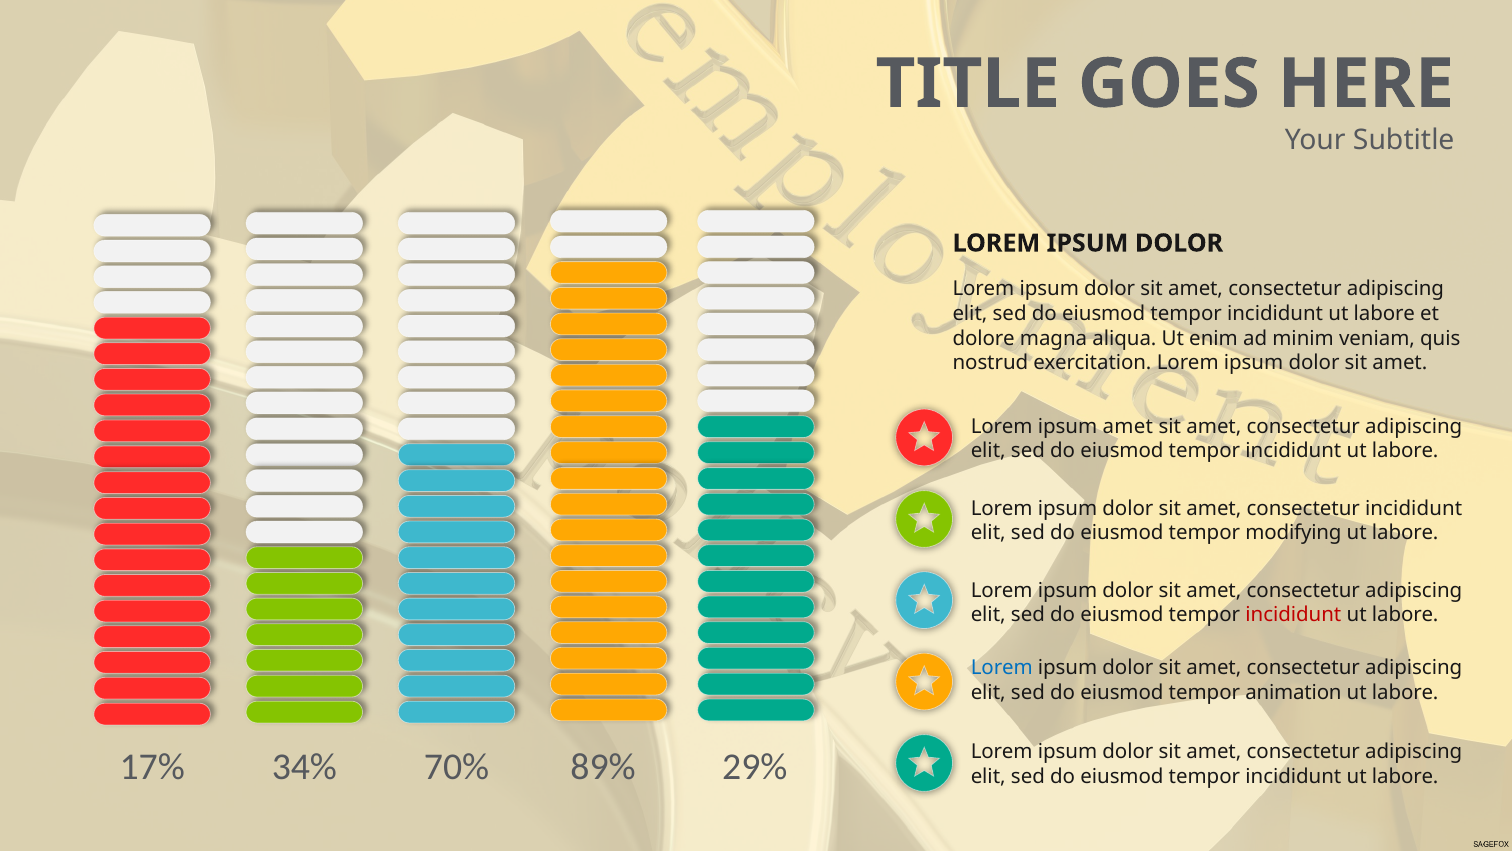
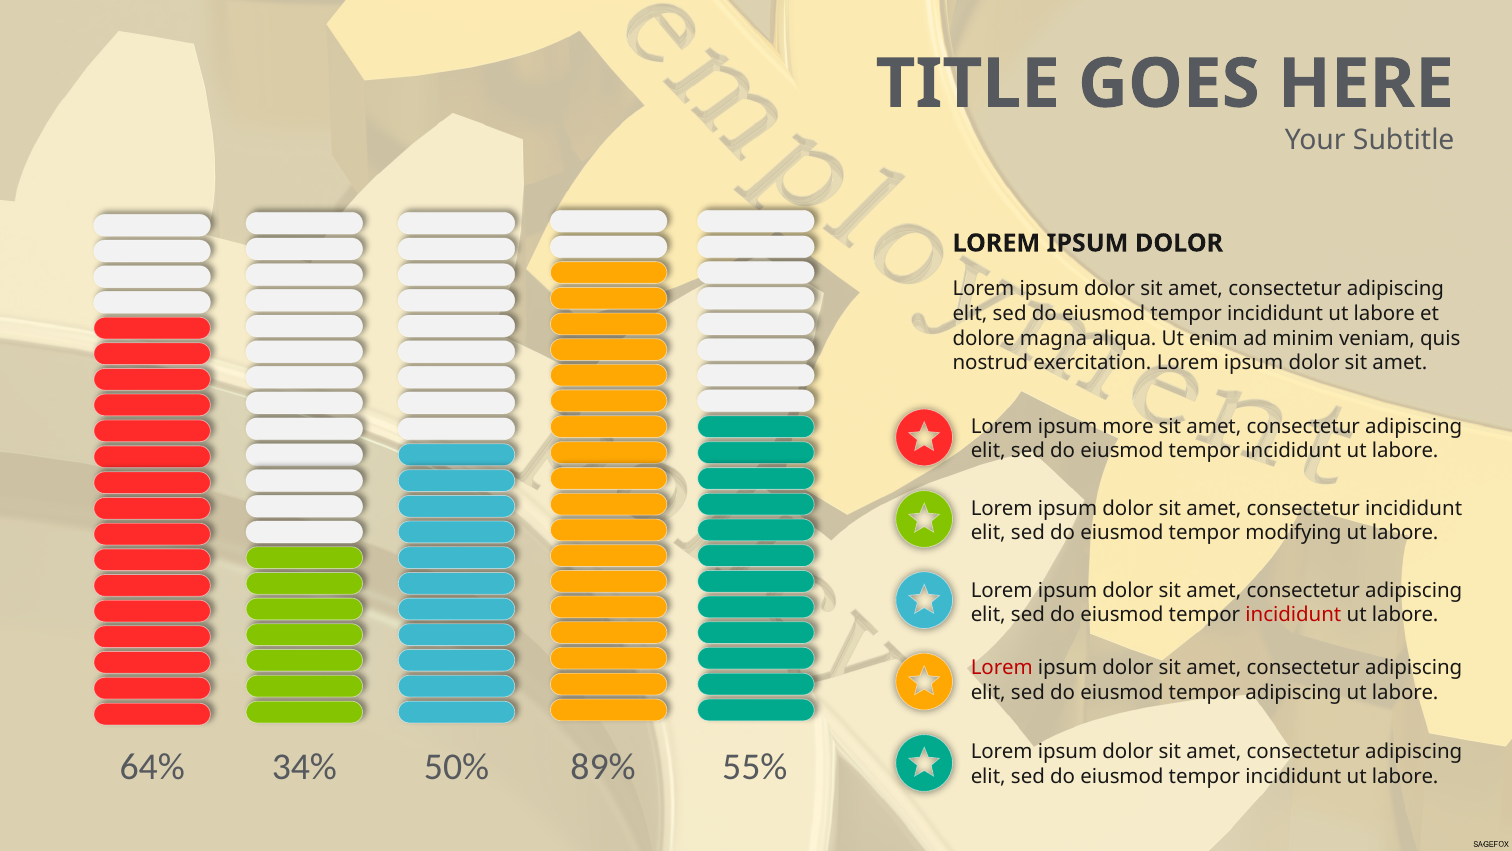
ipsum amet: amet -> more
Lorem at (1002, 668) colour: blue -> red
tempor animation: animation -> adipiscing
17%: 17% -> 64%
70%: 70% -> 50%
29%: 29% -> 55%
